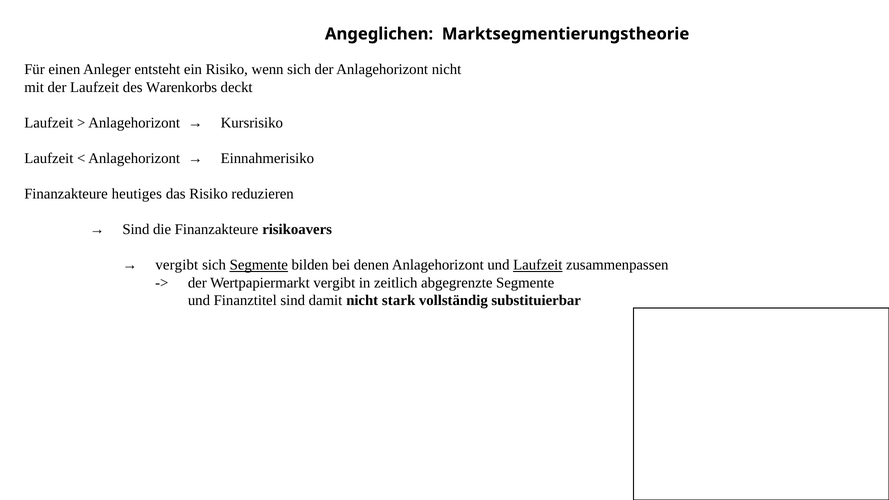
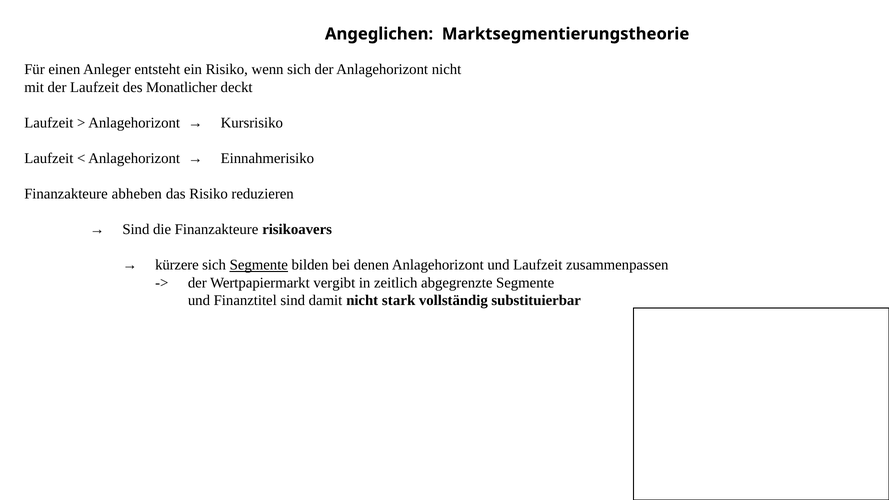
Warenkorbs: Warenkorbs -> Monatlicher
heutiges: heutiges -> abheben
vergibt at (177, 265): vergibt -> kürzere
Laufzeit at (538, 265) underline: present -> none
